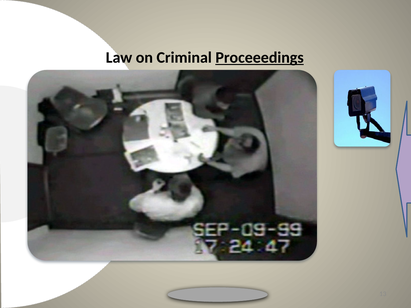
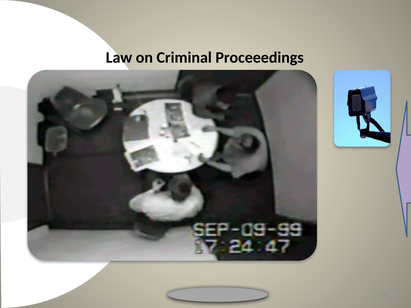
Proceeedings underline: present -> none
